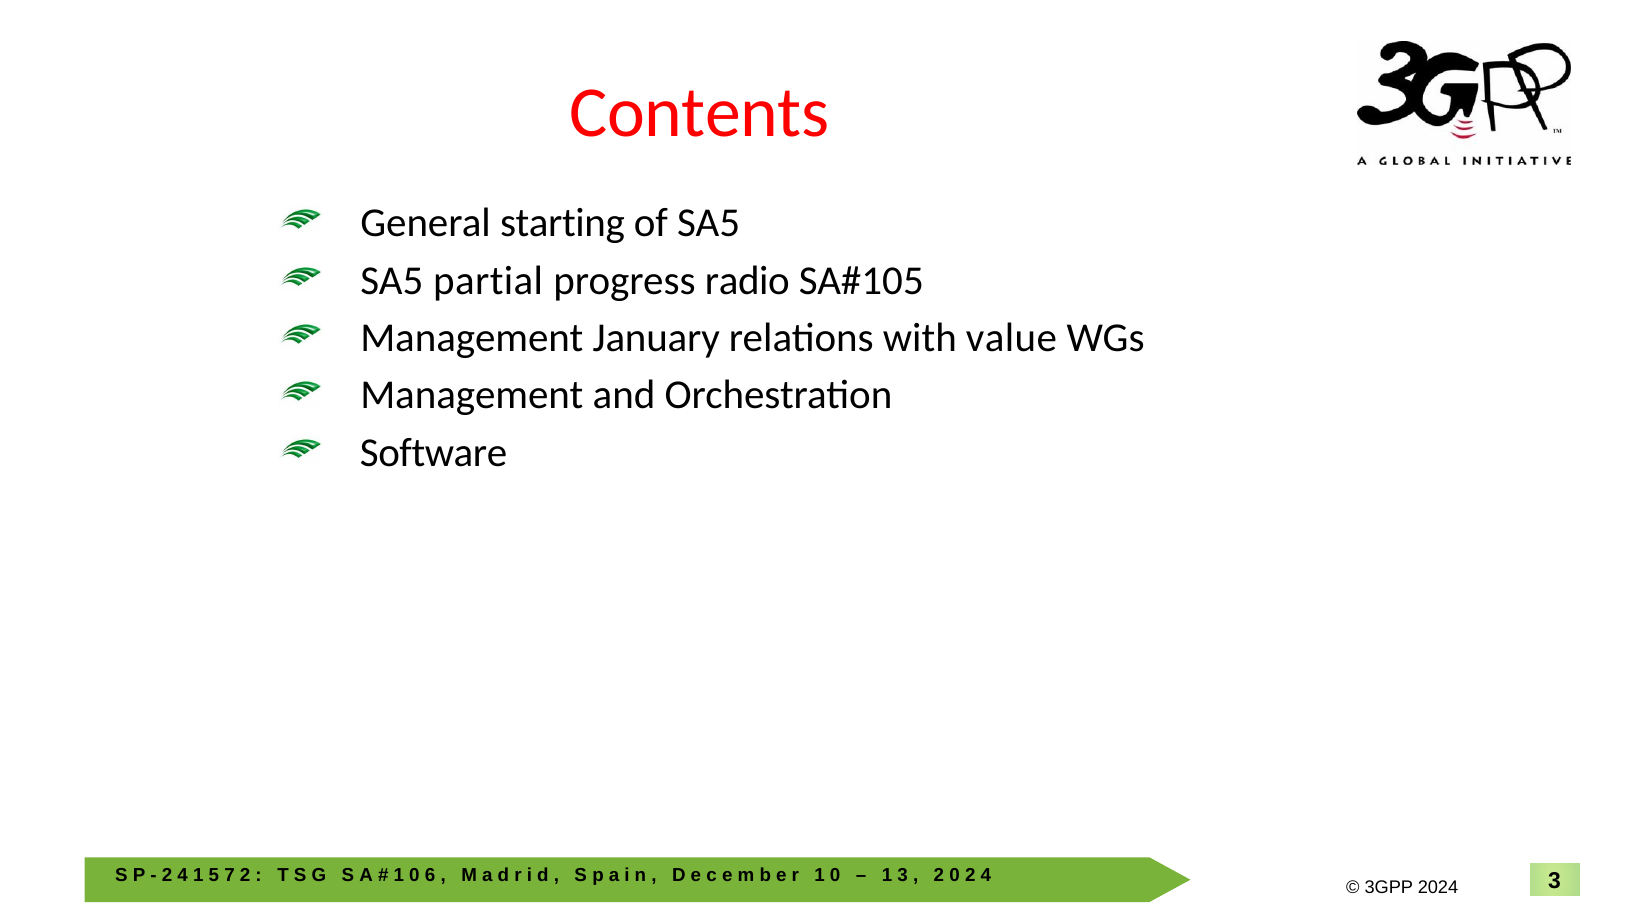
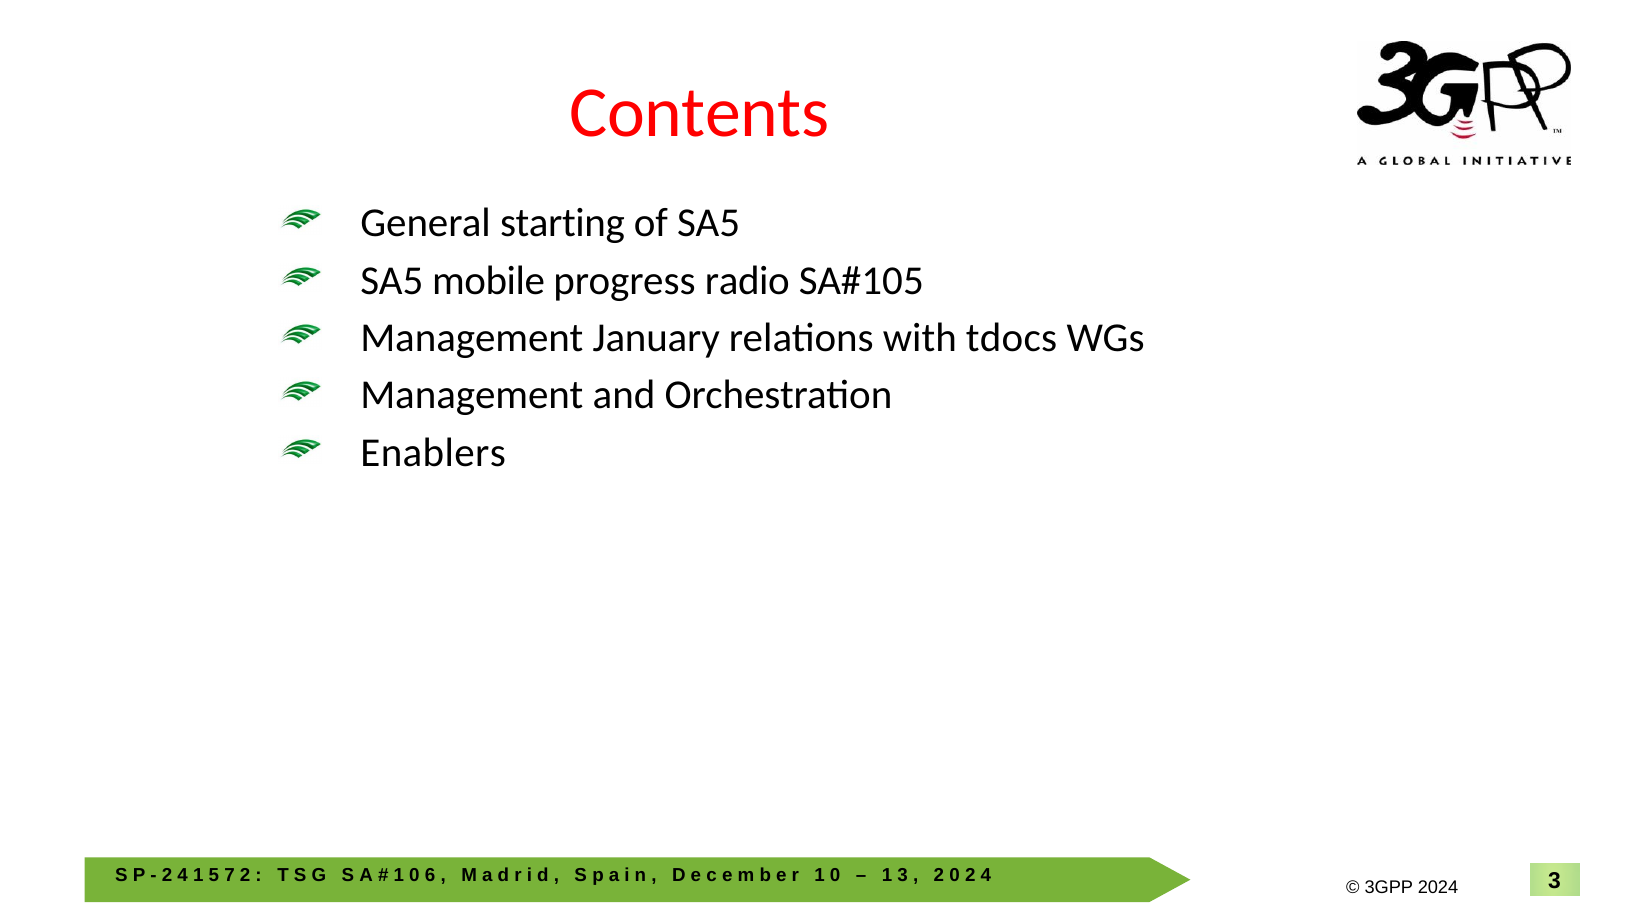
partial: partial -> mobile
value: value -> tdocs
Software: Software -> Enablers
